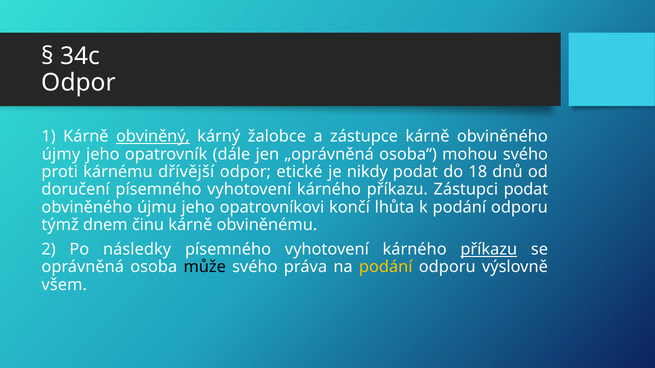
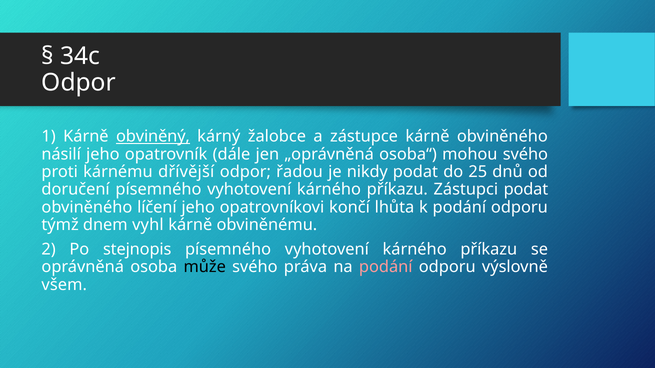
újmy: újmy -> násilí
etické: etické -> řadou
18: 18 -> 25
újmu: újmu -> líčení
činu: činu -> vyhl
následky: následky -> stejnopis
příkazu at (489, 250) underline: present -> none
podání at (386, 267) colour: yellow -> pink
